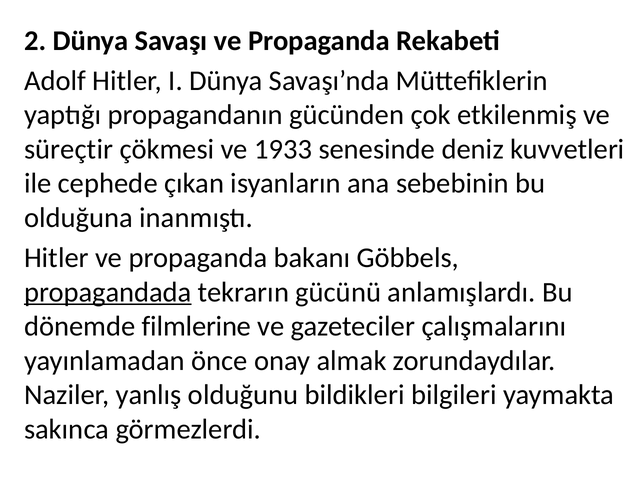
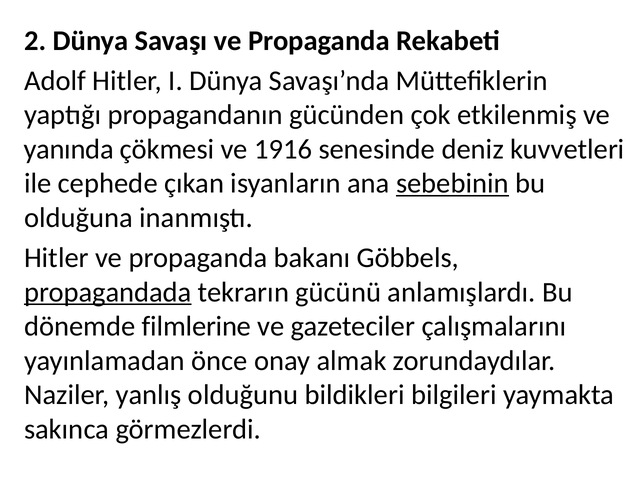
süreçtir: süreçtir -> yanında
1933: 1933 -> 1916
sebebinin underline: none -> present
